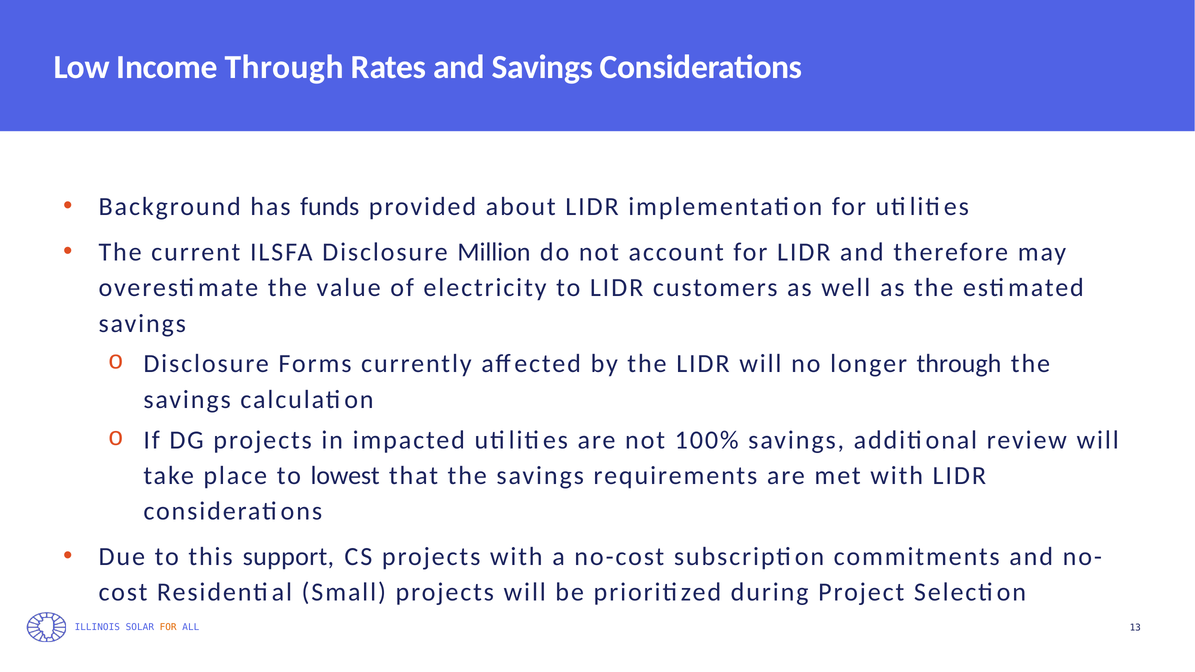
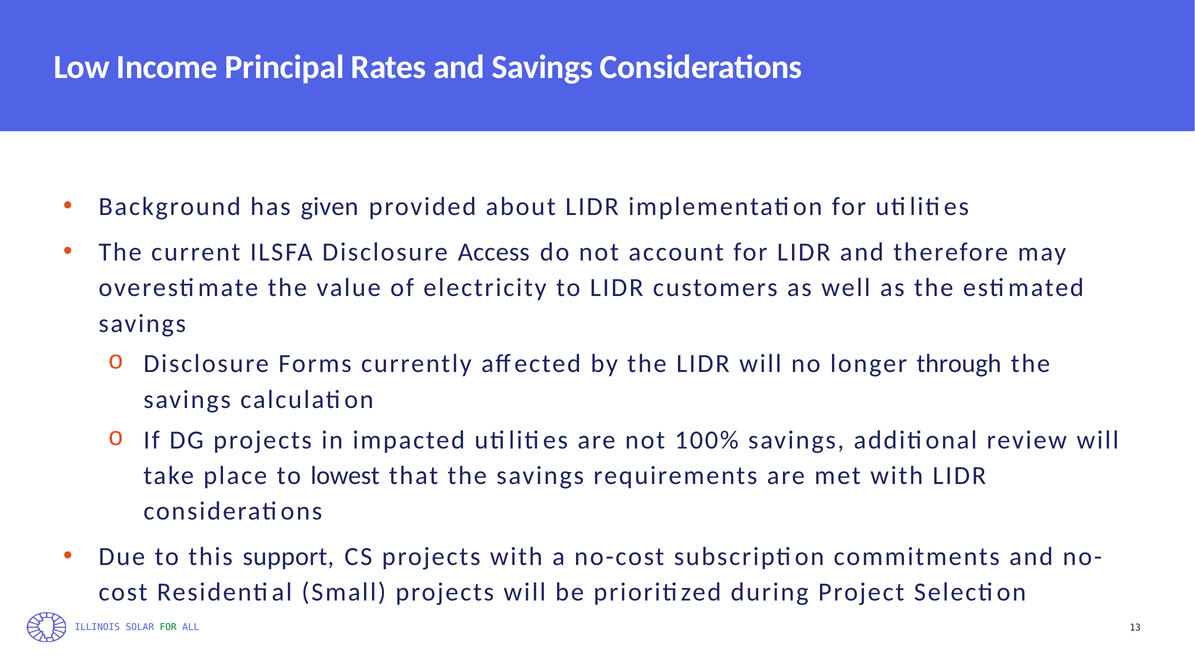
Income Through: Through -> Principal
funds: funds -> given
Million: Million -> Access
FOR at (168, 628) colour: orange -> green
